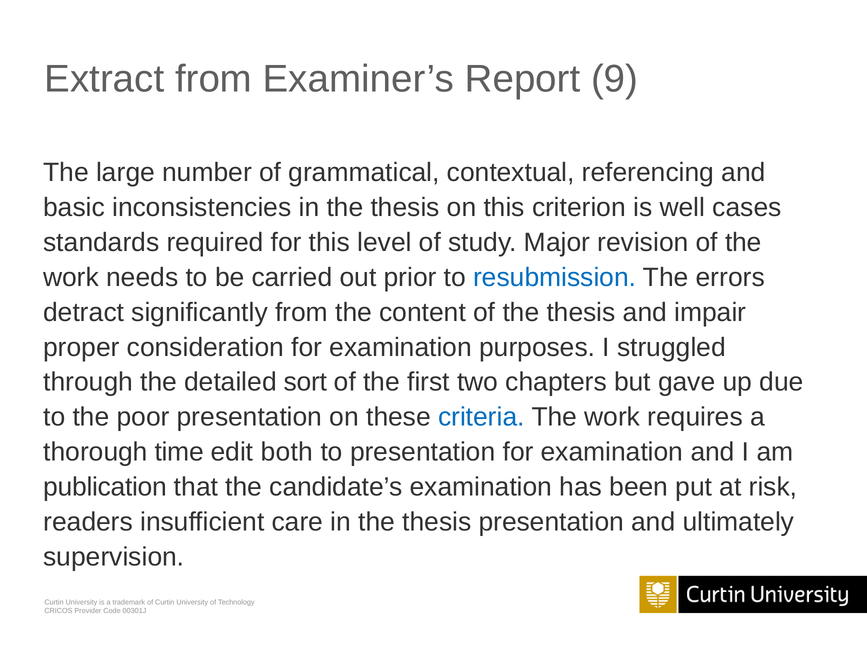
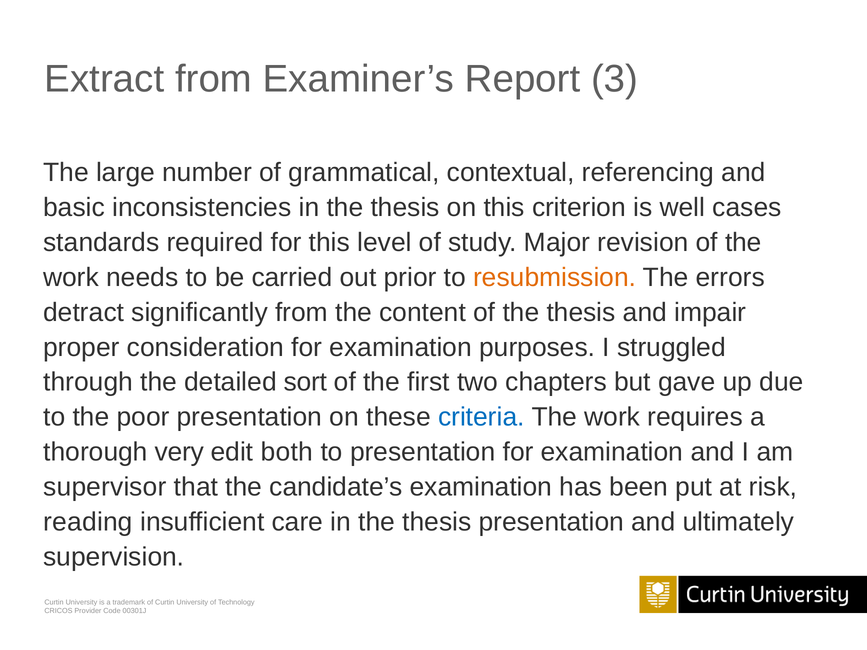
9: 9 -> 3
resubmission colour: blue -> orange
time: time -> very
publication: publication -> supervisor
readers: readers -> reading
